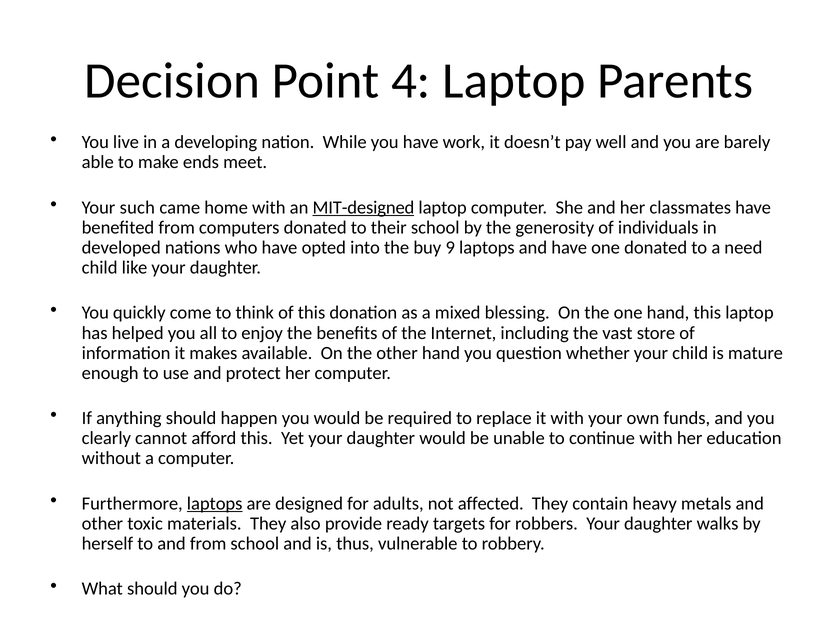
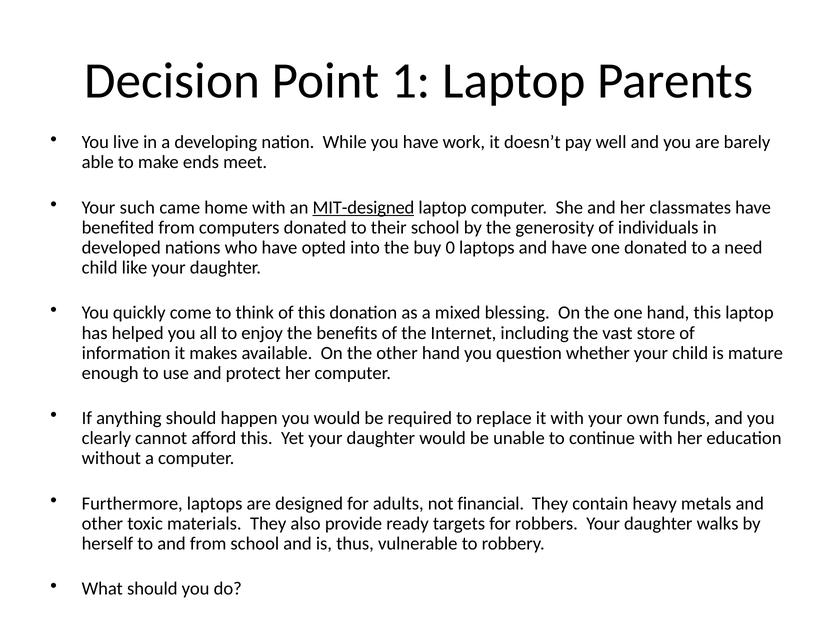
4: 4 -> 1
9: 9 -> 0
laptops at (215, 504) underline: present -> none
affected: affected -> financial
